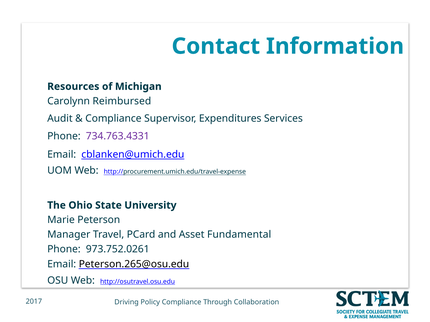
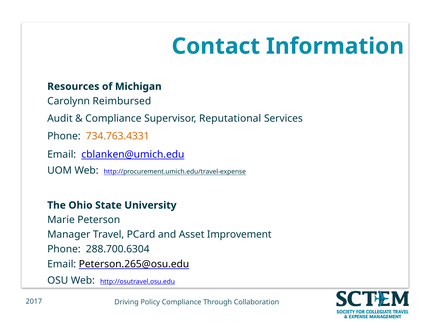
Expenditures: Expenditures -> Reputational
734.763.4331 colour: purple -> orange
Fundamental: Fundamental -> Improvement
973.752.0261: 973.752.0261 -> 288.700.6304
